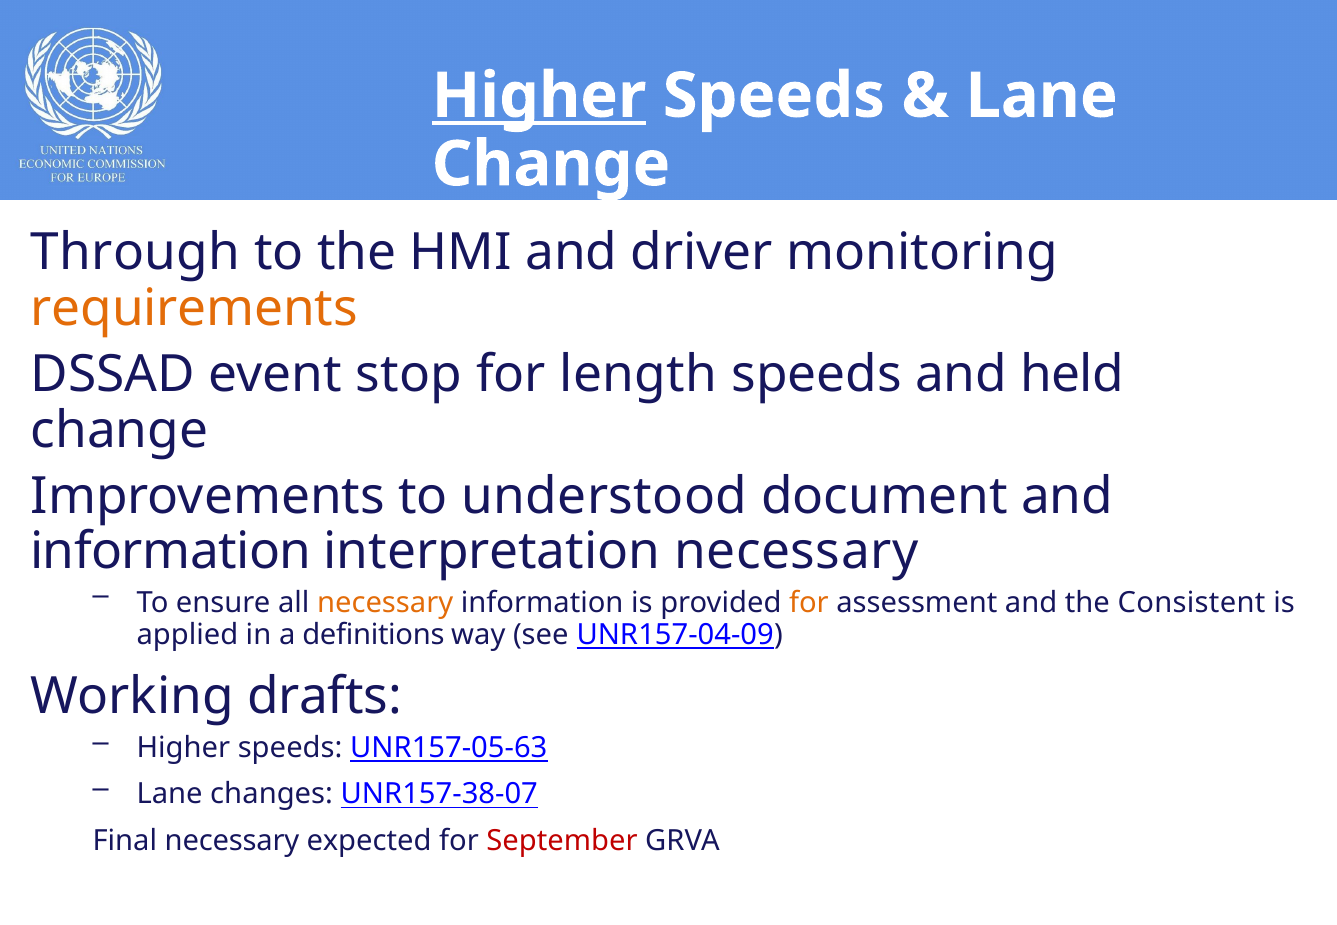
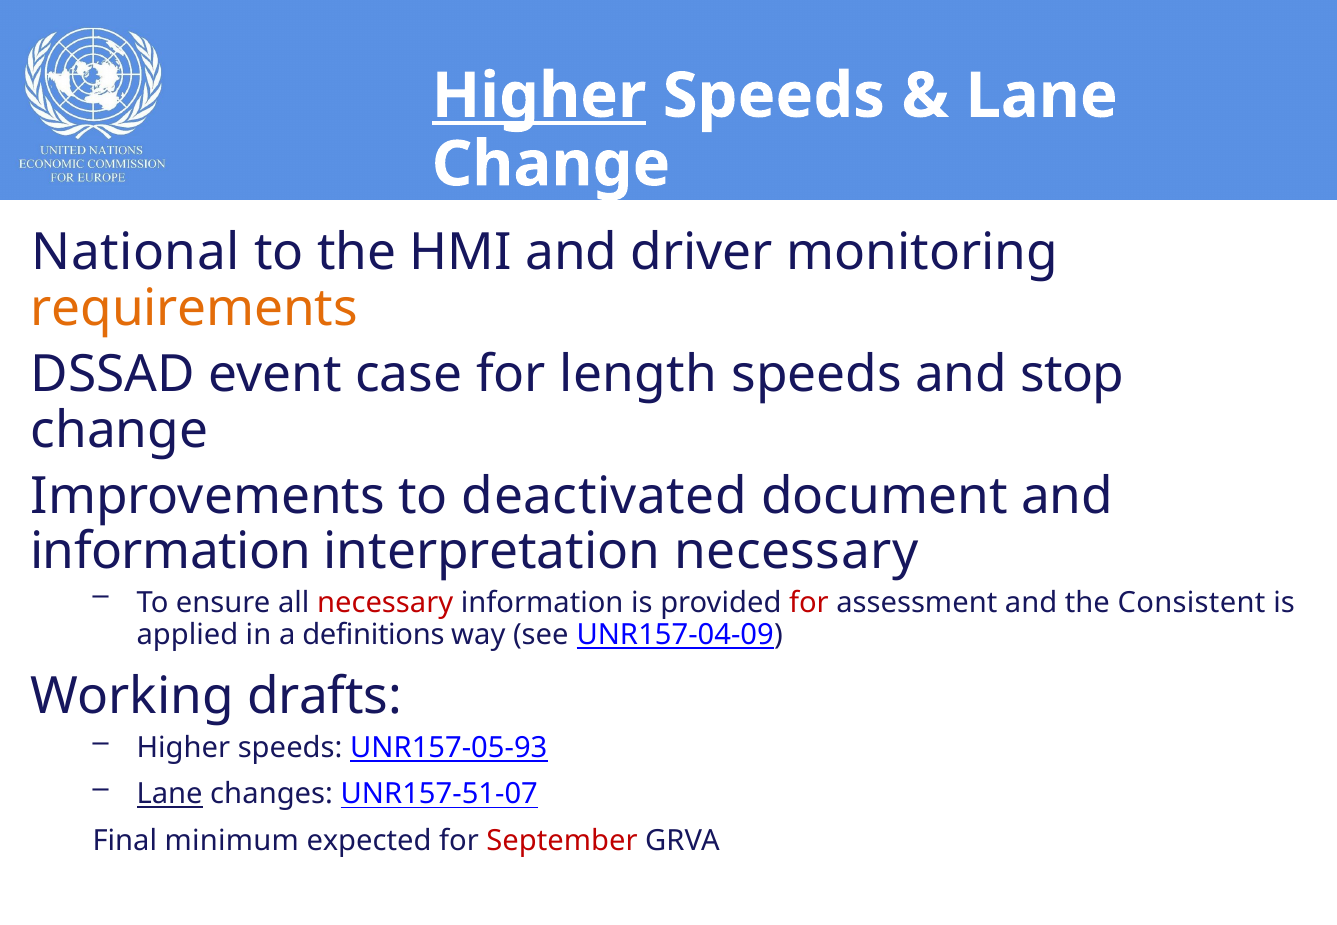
Through: Through -> National
stop: stop -> case
held: held -> stop
understood: understood -> deactivated
necessary at (385, 604) colour: orange -> red
for at (809, 604) colour: orange -> red
UNR157-05-63: UNR157-05-63 -> UNR157-05-93
Lane at (170, 795) underline: none -> present
UNR157-38-07: UNR157-38-07 -> UNR157-51-07
Final necessary: necessary -> minimum
